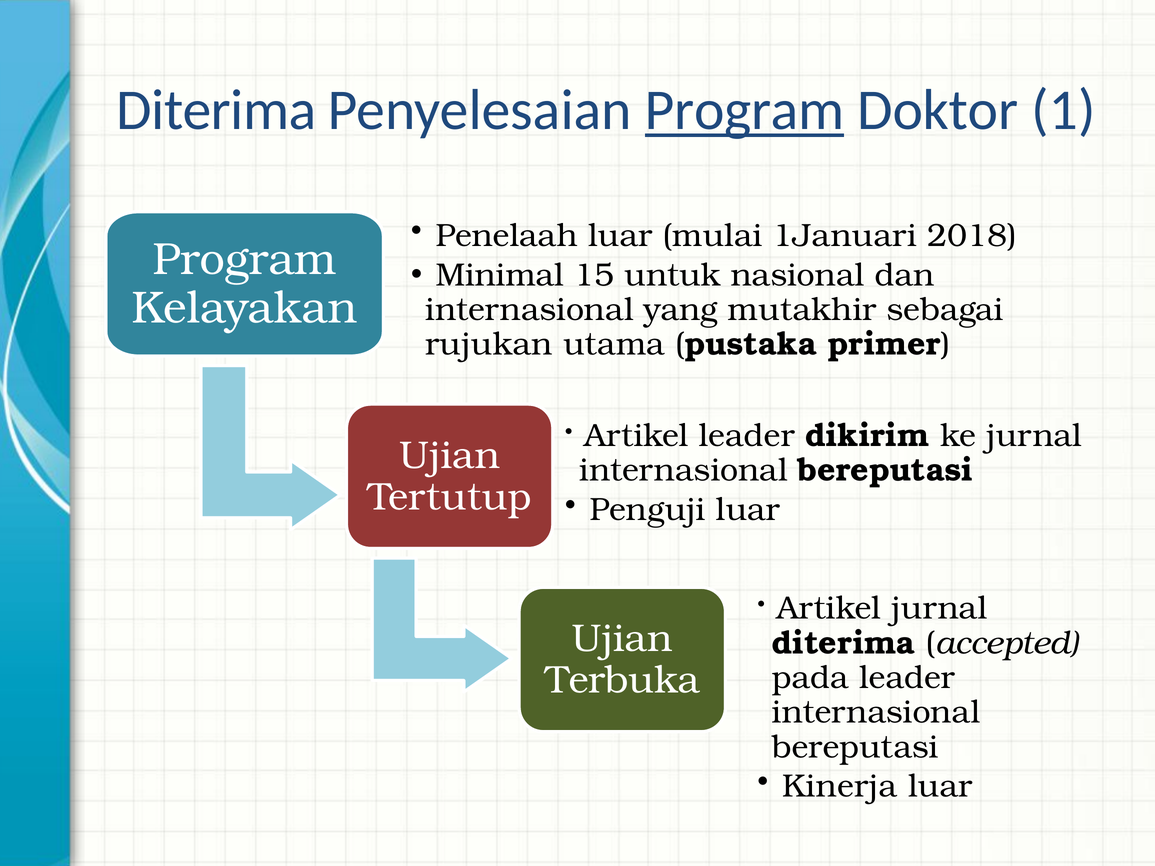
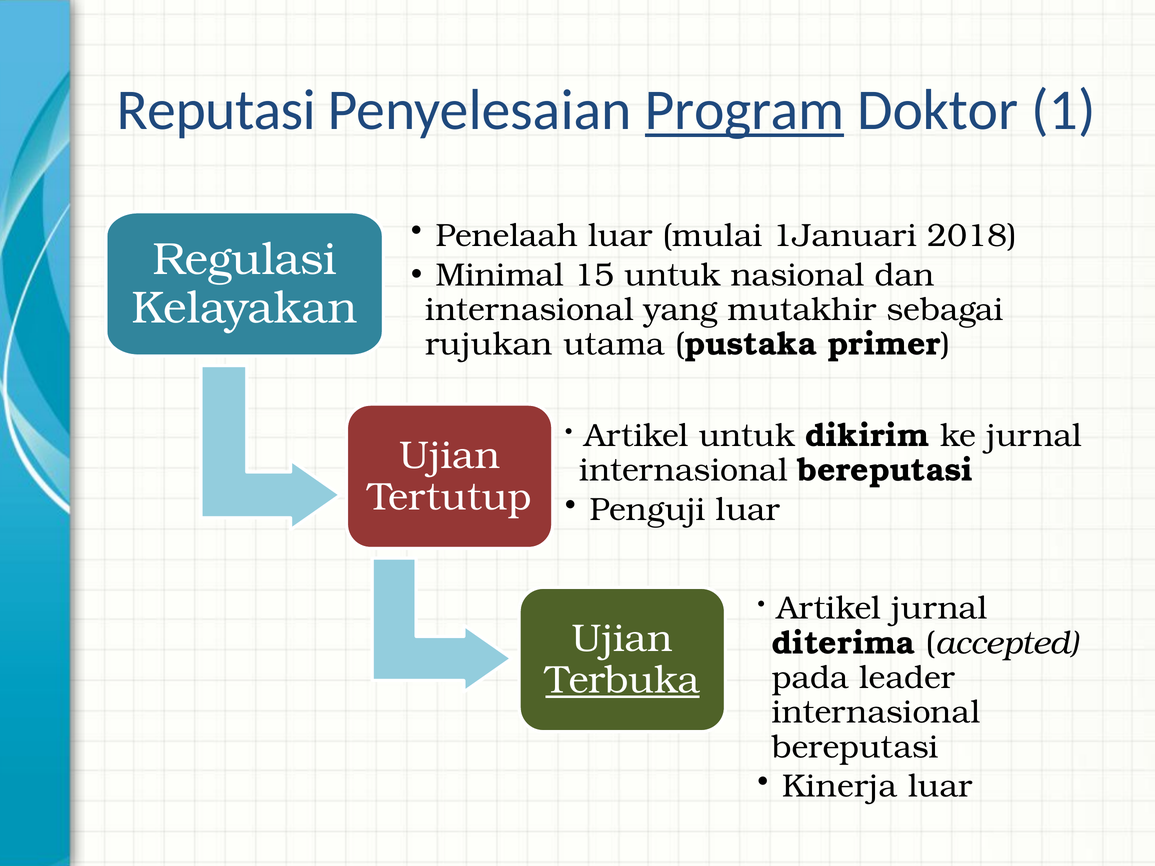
Diterima at (216, 110): Diterima -> Reputasi
Program at (245, 259): Program -> Regulasi
Artikel leader: leader -> untuk
Terbuka underline: none -> present
